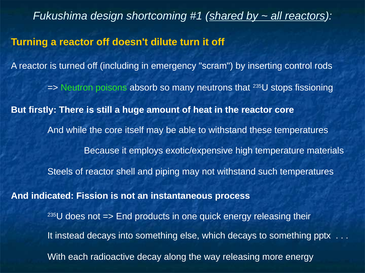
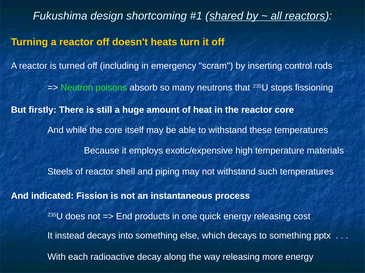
dilute: dilute -> heats
their: their -> cost
